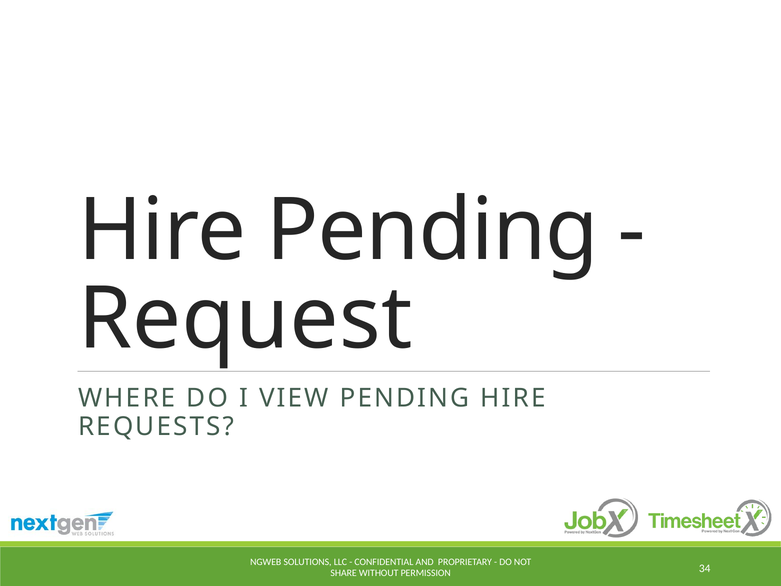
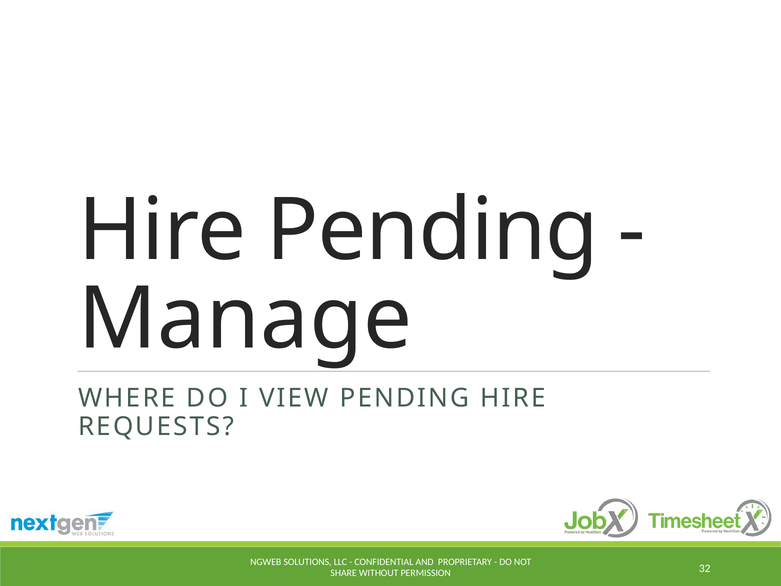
Request: Request -> Manage
34: 34 -> 32
